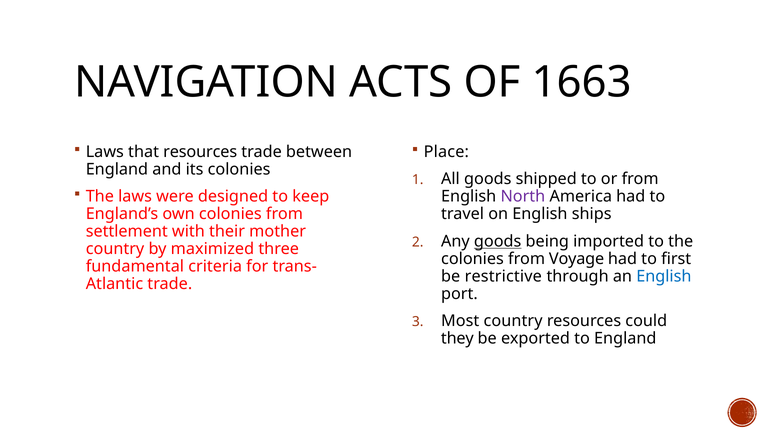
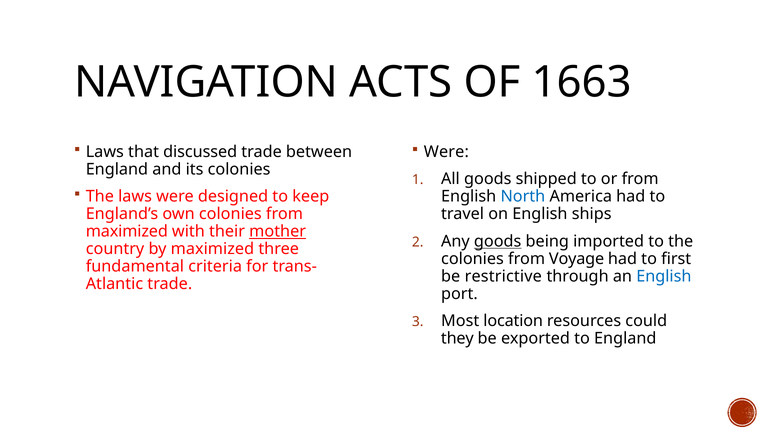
that resources: resources -> discussed
Place at (446, 152): Place -> Were
North colour: purple -> blue
settlement at (127, 231): settlement -> maximized
mother underline: none -> present
Most country: country -> location
